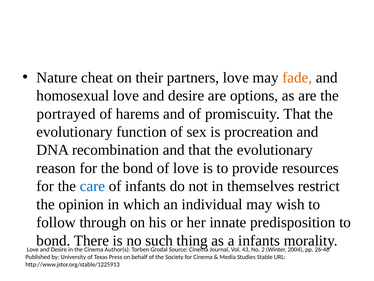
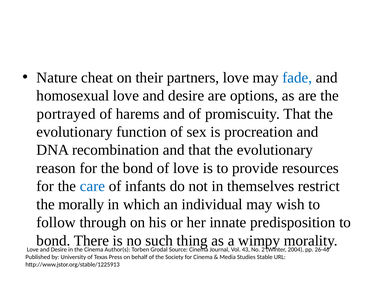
fade colour: orange -> blue
opinion: opinion -> morally
a infants: infants -> wimpy
